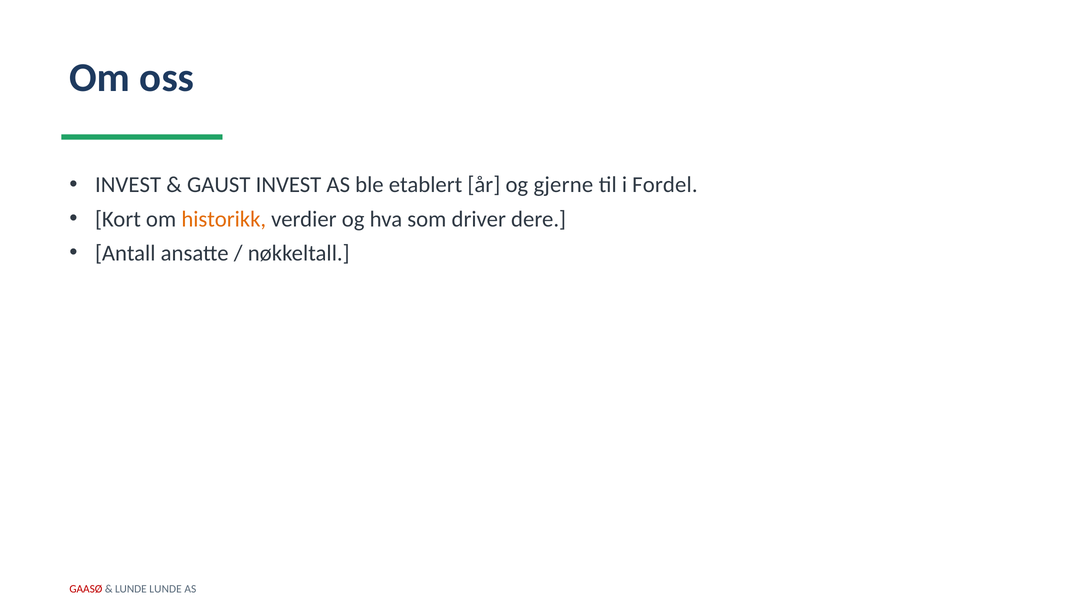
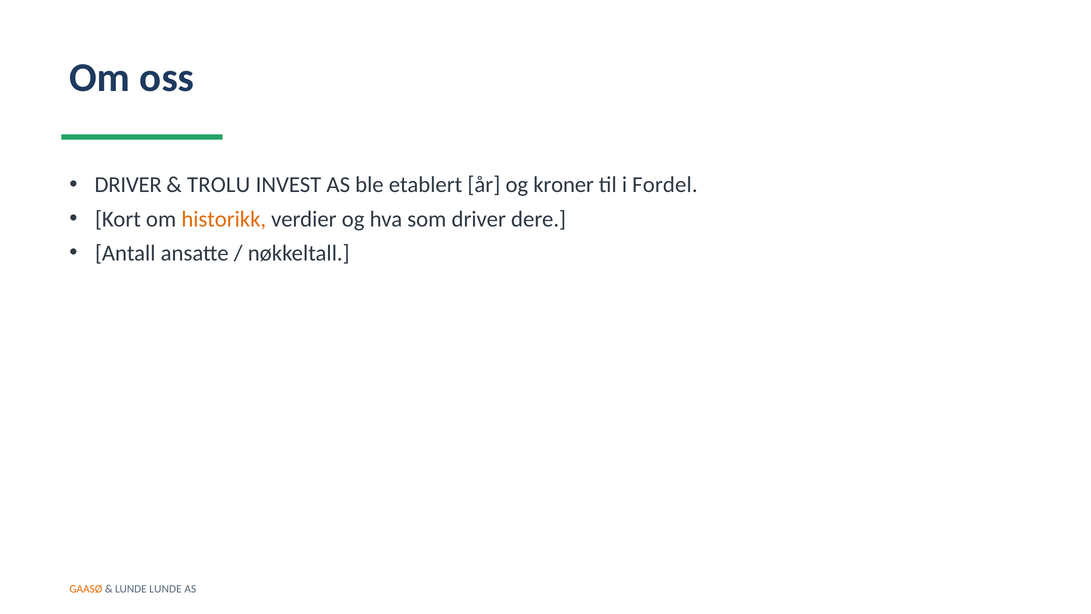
INVEST at (128, 185): INVEST -> DRIVER
GAUST: GAUST -> TROLU
gjerne: gjerne -> kroner
GAASØ colour: red -> orange
